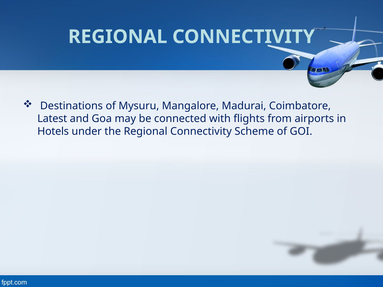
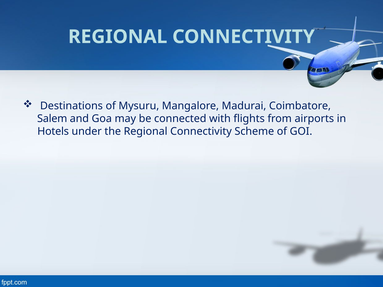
Latest: Latest -> Salem
